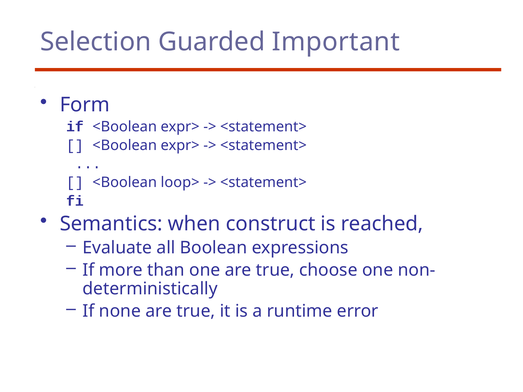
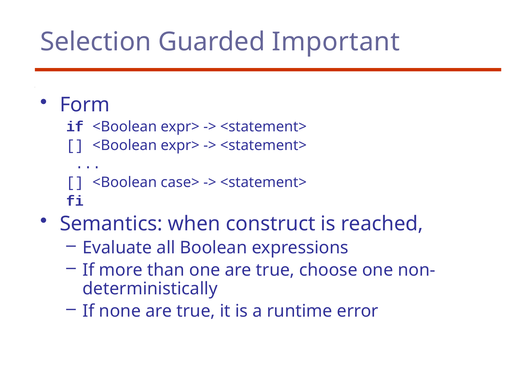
loop>: loop> -> case>
